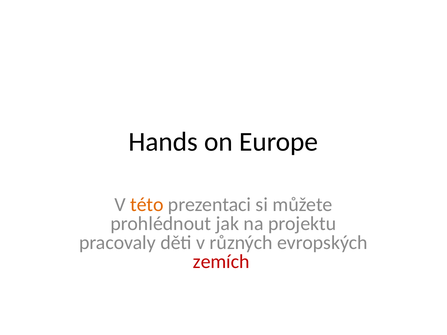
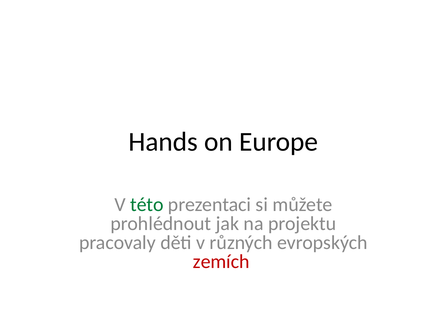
této colour: orange -> green
